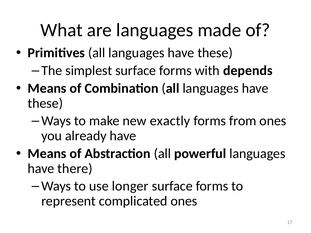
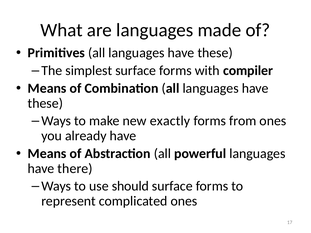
depends: depends -> compiler
longer: longer -> should
